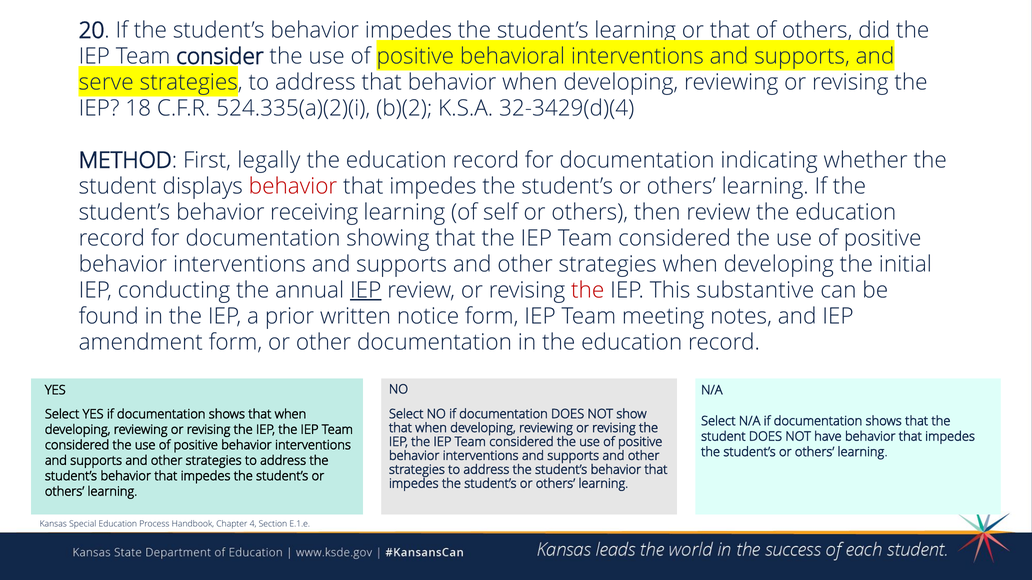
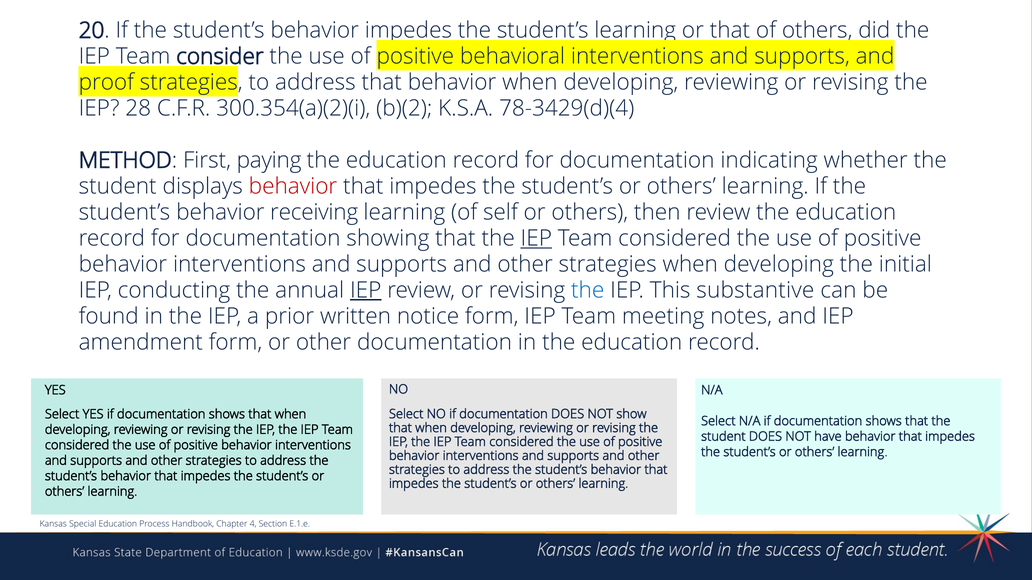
serve: serve -> proof
18: 18 -> 28
524.335(a)(2)(i: 524.335(a)(2)(i -> 300.354(a)(2)(i
32-3429(d)(4: 32-3429(d)(4 -> 78-3429(d)(4
legally: legally -> paying
IEP at (536, 238) underline: none -> present
the at (588, 290) colour: red -> blue
